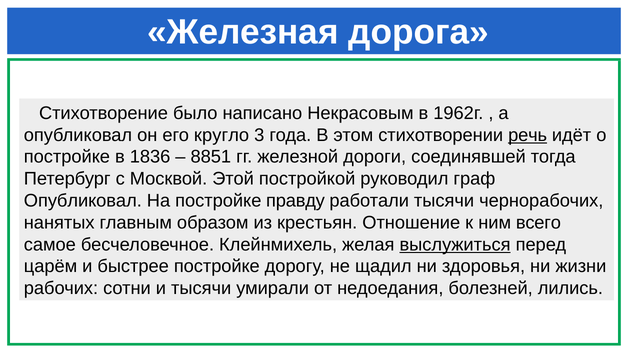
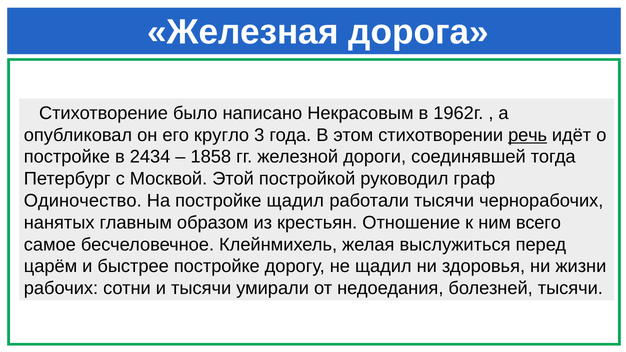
1836: 1836 -> 2434
8851: 8851 -> 1858
Опубликовал at (83, 201): Опубликовал -> Одиночество
постройке правду: правду -> щадил
выслужиться underline: present -> none
болезней лились: лились -> тысячи
